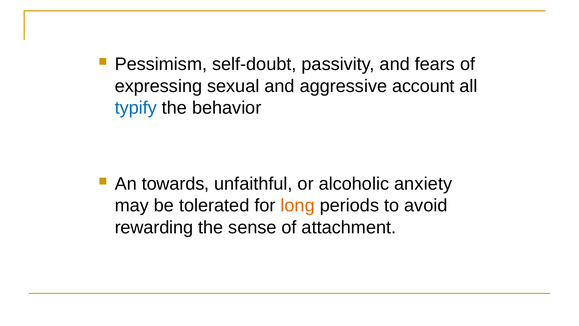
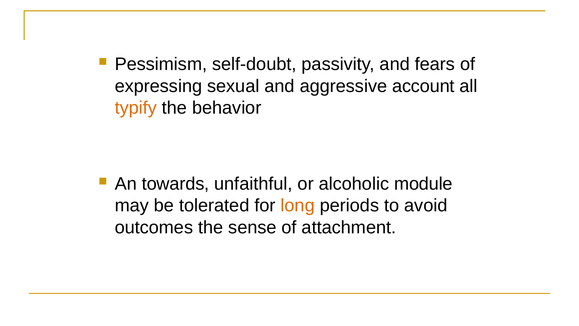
typify colour: blue -> orange
anxiety: anxiety -> module
rewarding: rewarding -> outcomes
